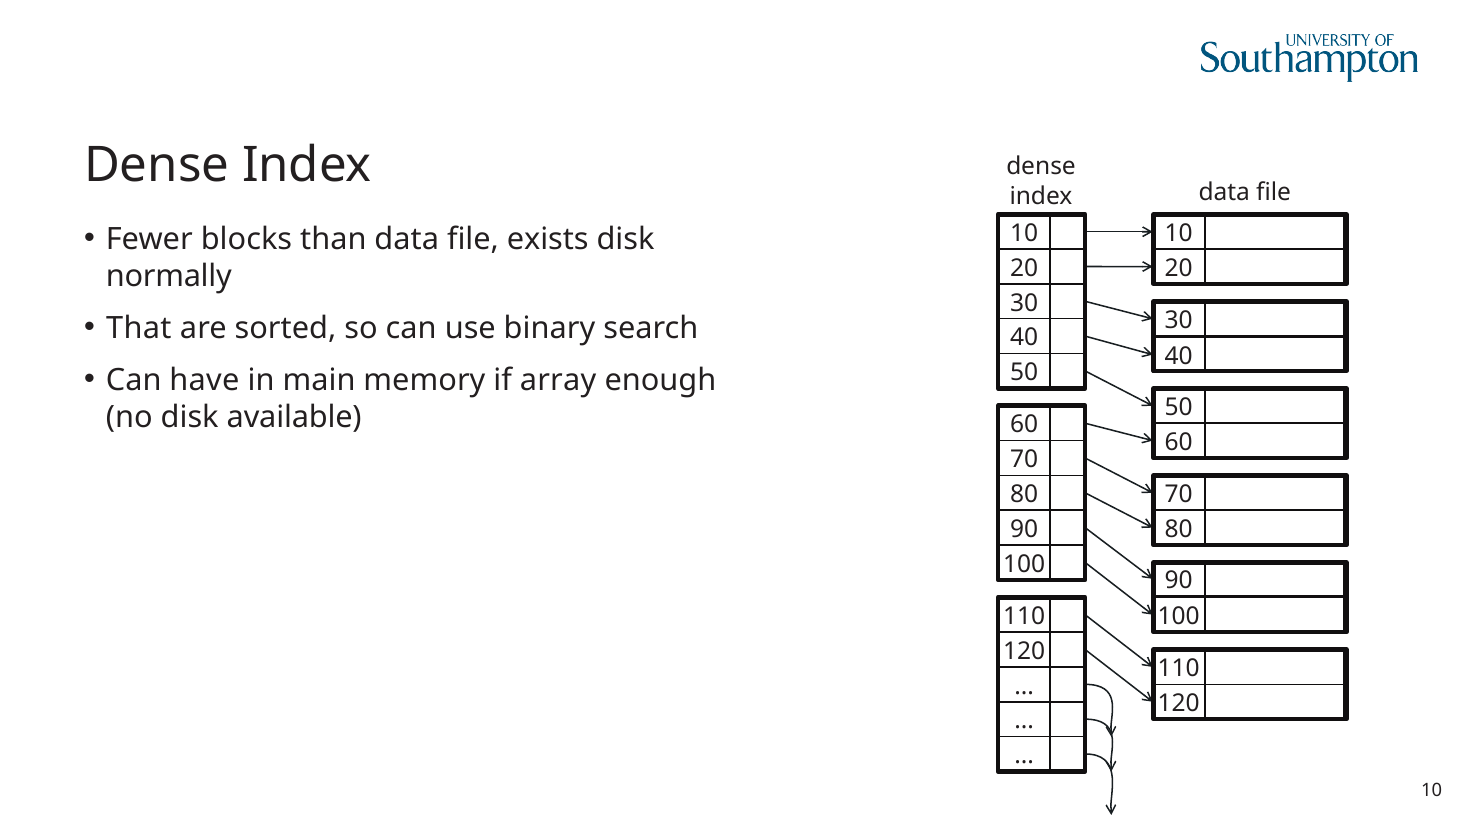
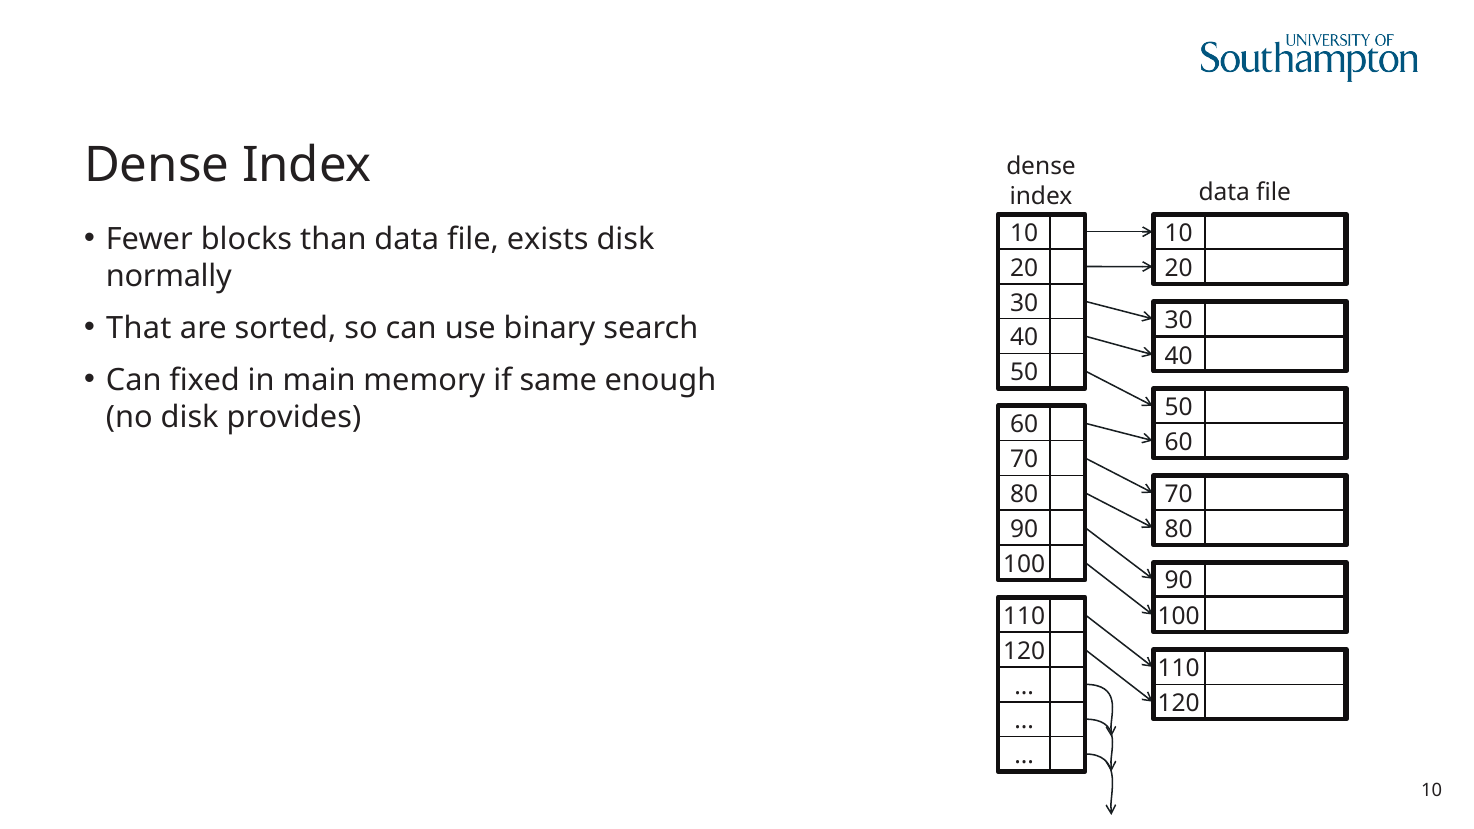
have: have -> fixed
array: array -> same
available: available -> provides
